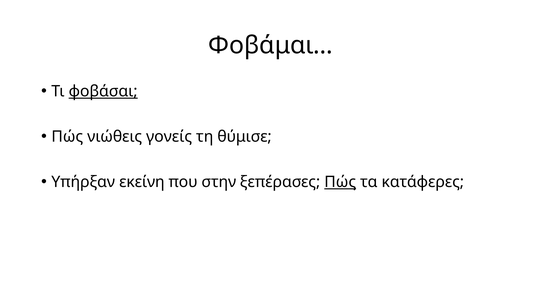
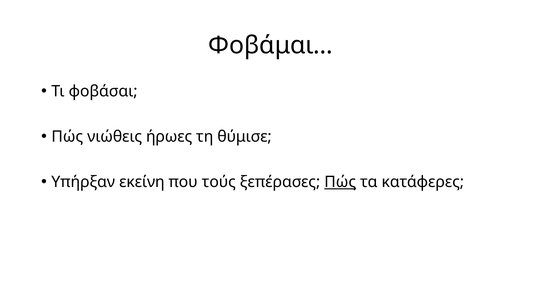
φοβάσαι underline: present -> none
γονείς: γονείς -> ήρωες
στην: στην -> τούς
